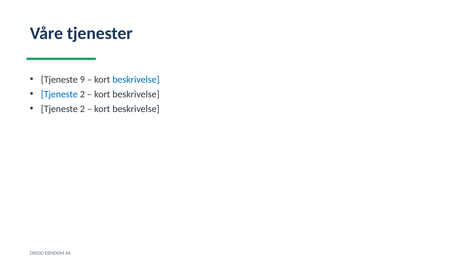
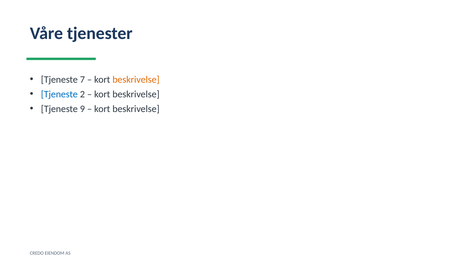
9: 9 -> 7
beskrivelse at (136, 80) colour: blue -> orange
2 at (82, 109): 2 -> 9
